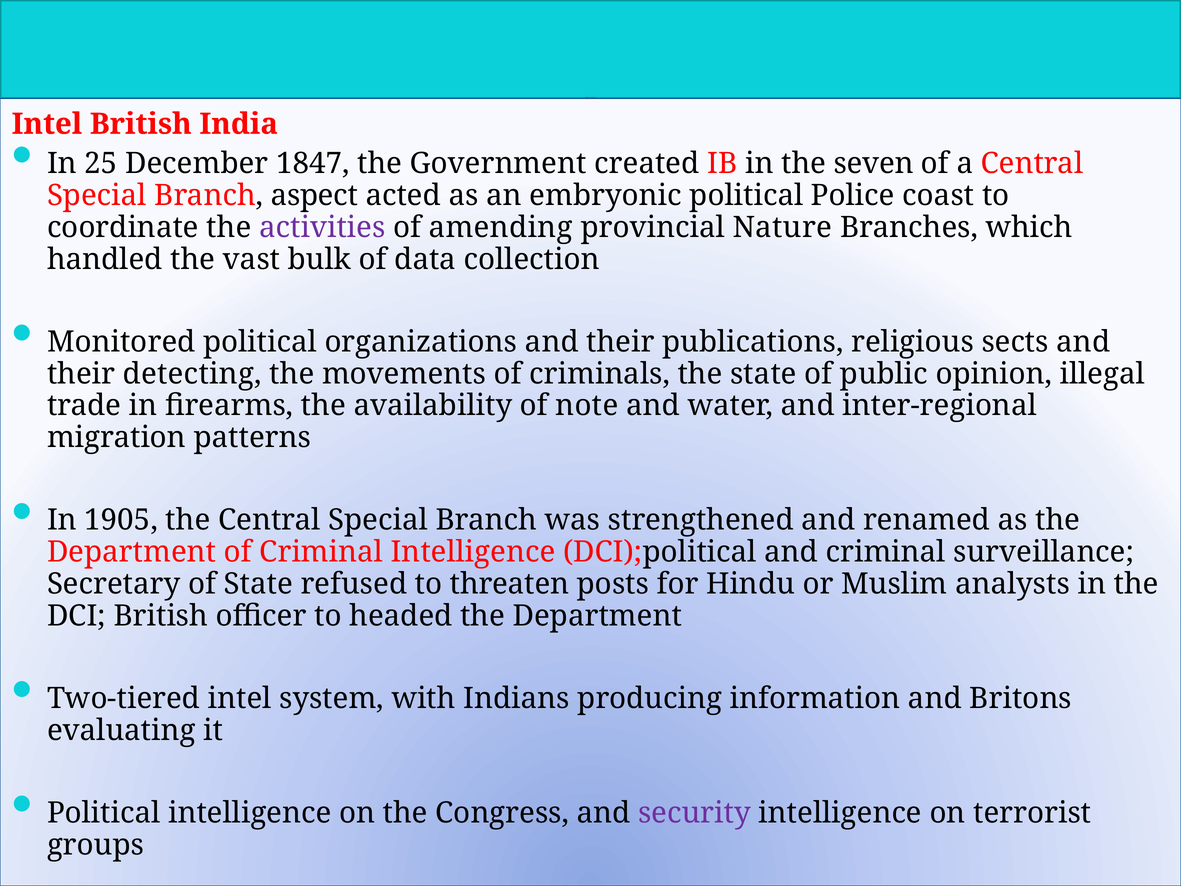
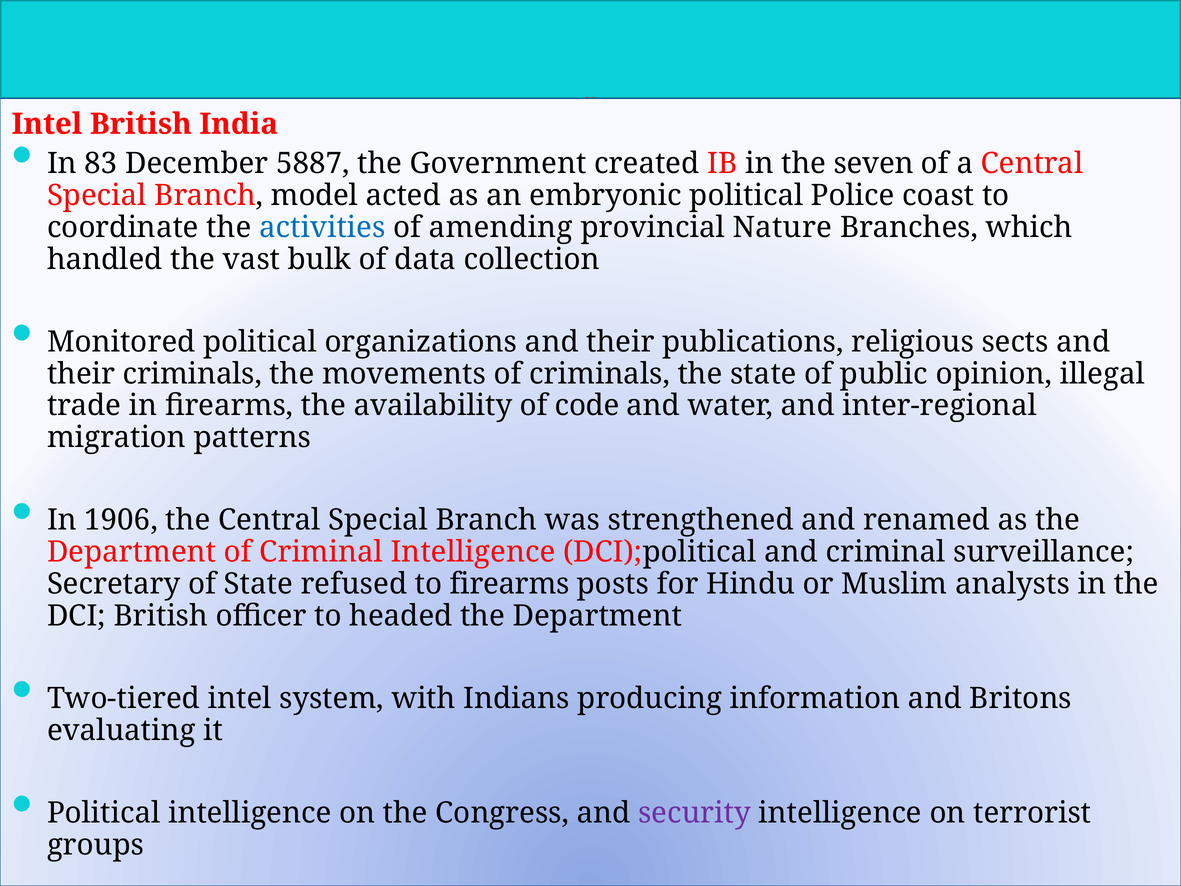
25: 25 -> 83
1847: 1847 -> 5887
aspect: aspect -> model
activities colour: purple -> blue
their detecting: detecting -> criminals
note: note -> code
1905: 1905 -> 1906
to threaten: threaten -> firearms
